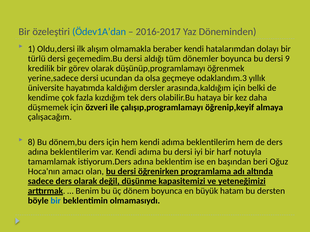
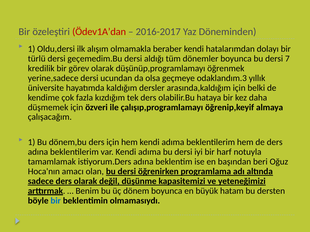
Ödev1A’dan colour: blue -> red
9: 9 -> 7
8 at (32, 143): 8 -> 1
